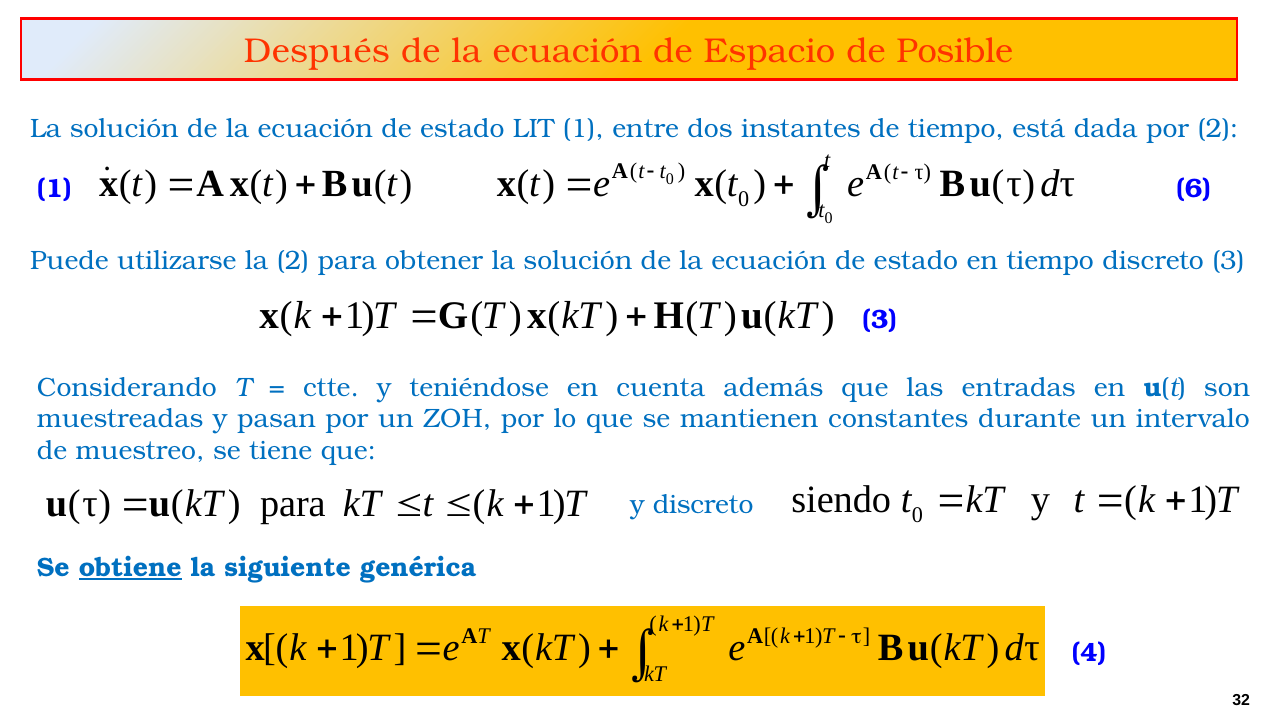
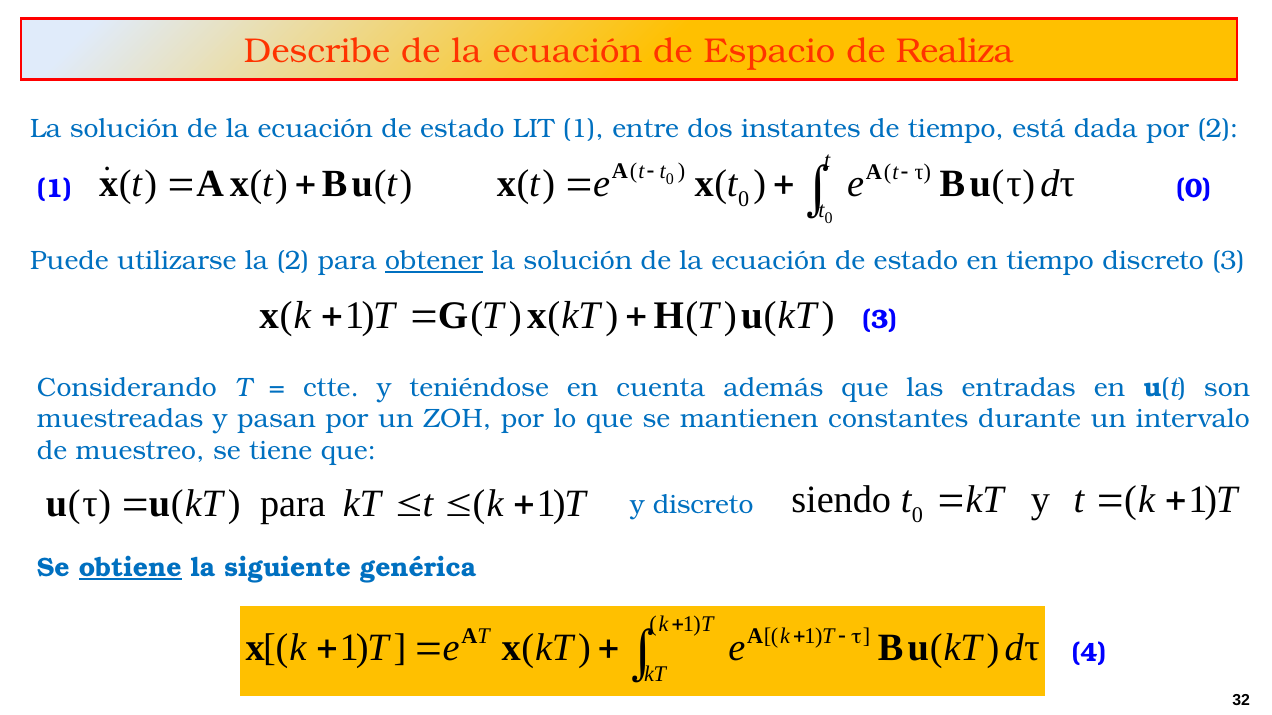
Después: Después -> Describe
Posible: Posible -> Realiza
1 6: 6 -> 0
obtener underline: none -> present
